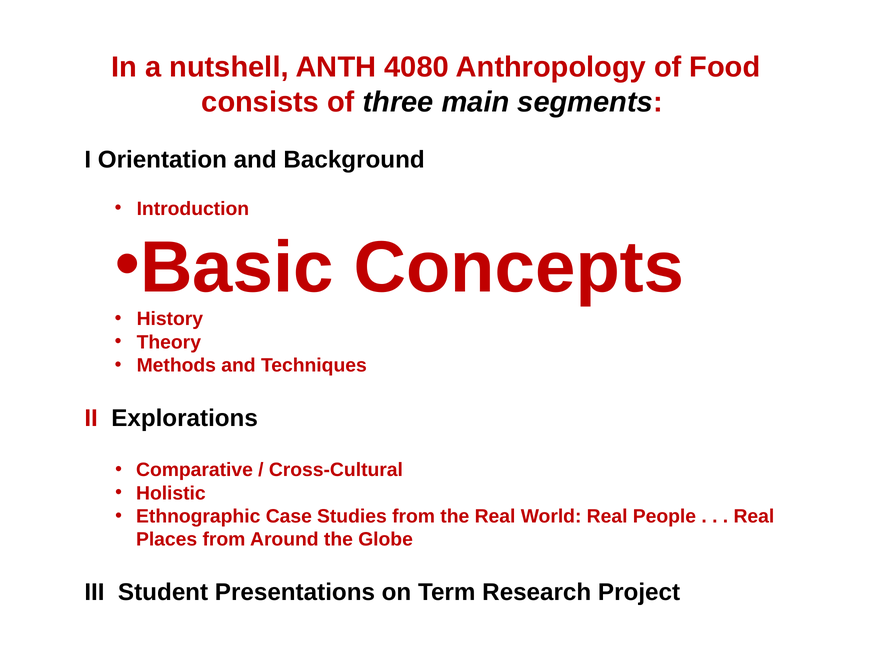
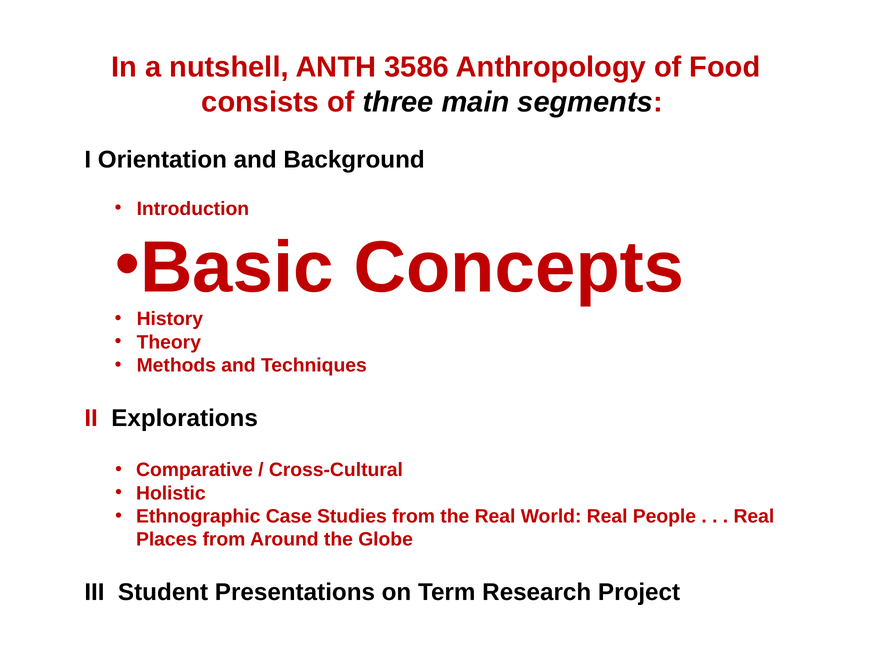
4080: 4080 -> 3586
